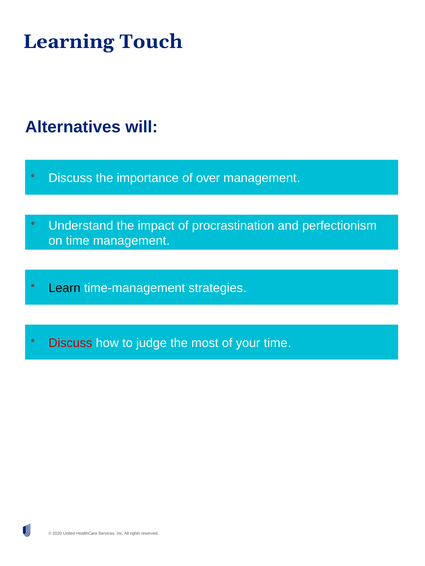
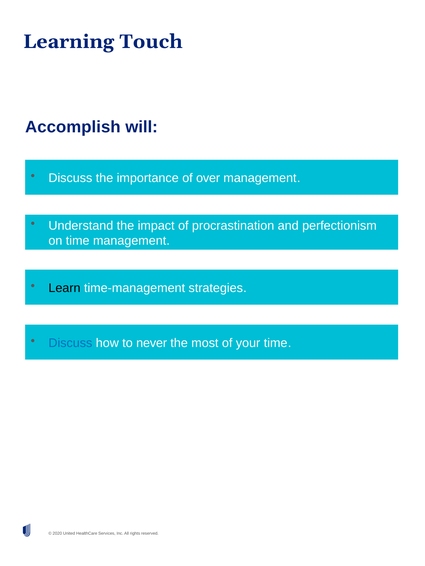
Alternatives: Alternatives -> Accomplish
Discuss at (70, 343) colour: red -> blue
judge: judge -> never
